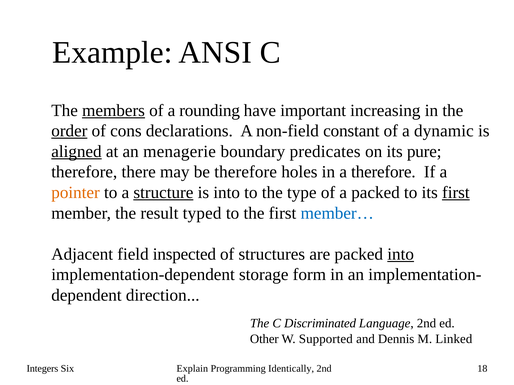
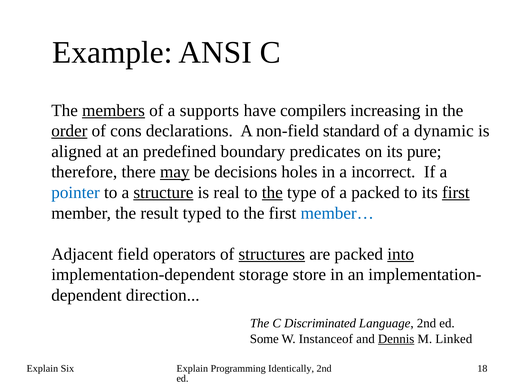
rounding: rounding -> supports
important: important -> compilers
constant: constant -> standard
aligned underline: present -> none
menagerie: menagerie -> predefined
may underline: none -> present
be therefore: therefore -> decisions
a therefore: therefore -> incorrect
pointer colour: orange -> blue
is into: into -> real
the at (272, 193) underline: none -> present
inspected: inspected -> operators
structures underline: none -> present
form: form -> store
Other: Other -> Some
Supported: Supported -> Instanceof
Dennis underline: none -> present
Integers at (42, 369): Integers -> Explain
